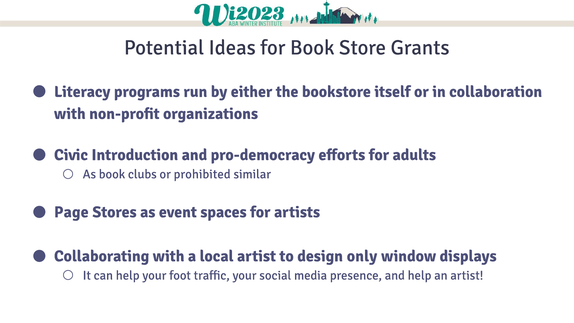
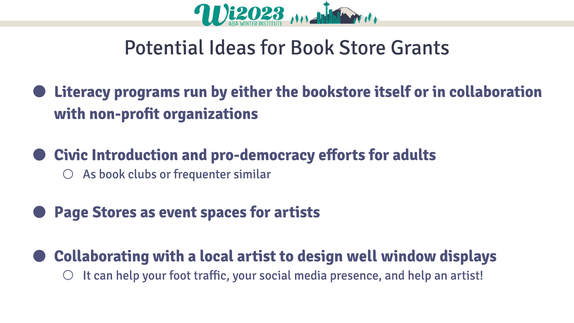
prohibited: prohibited -> frequenter
only: only -> well
